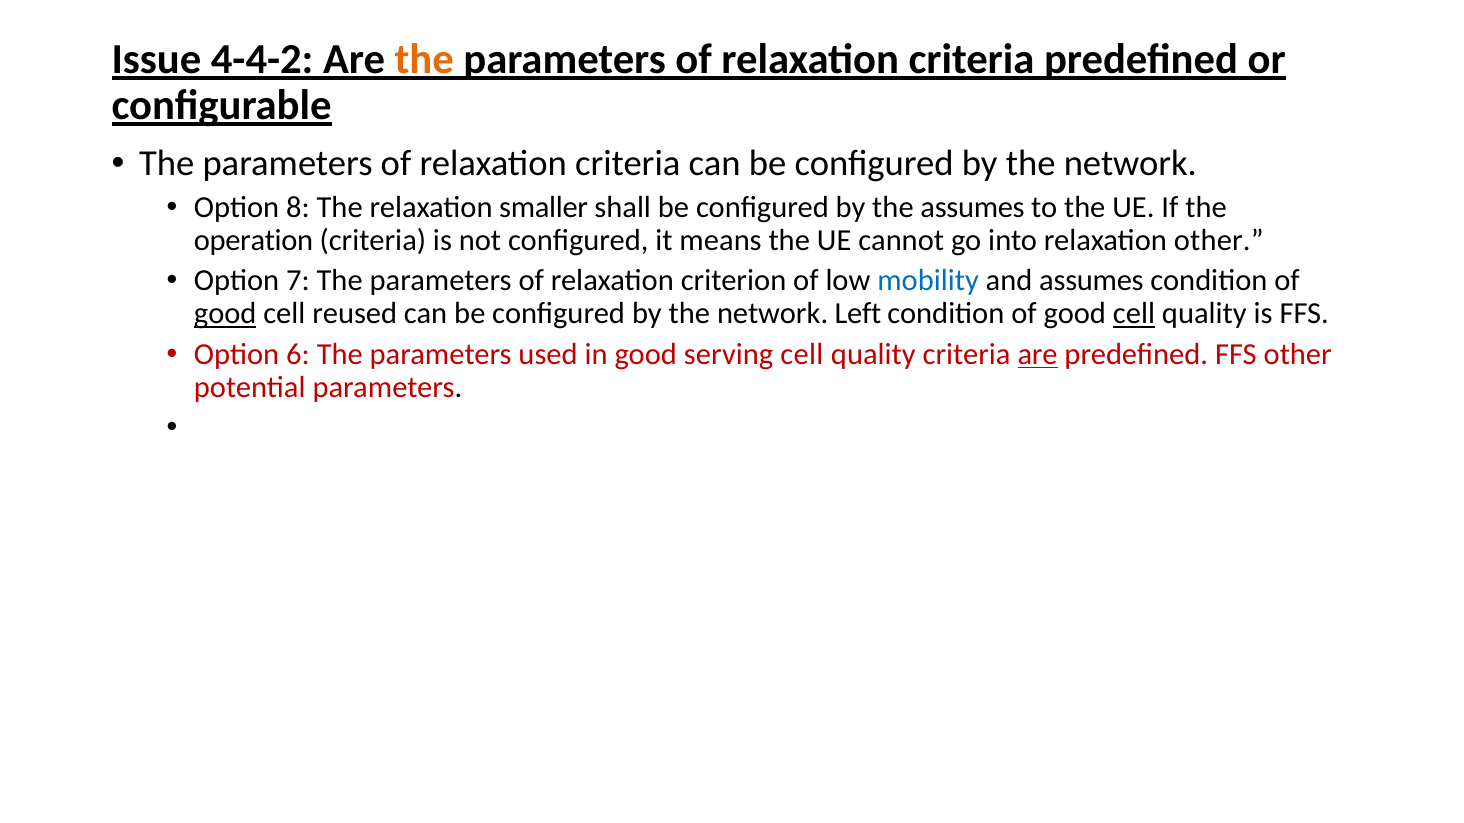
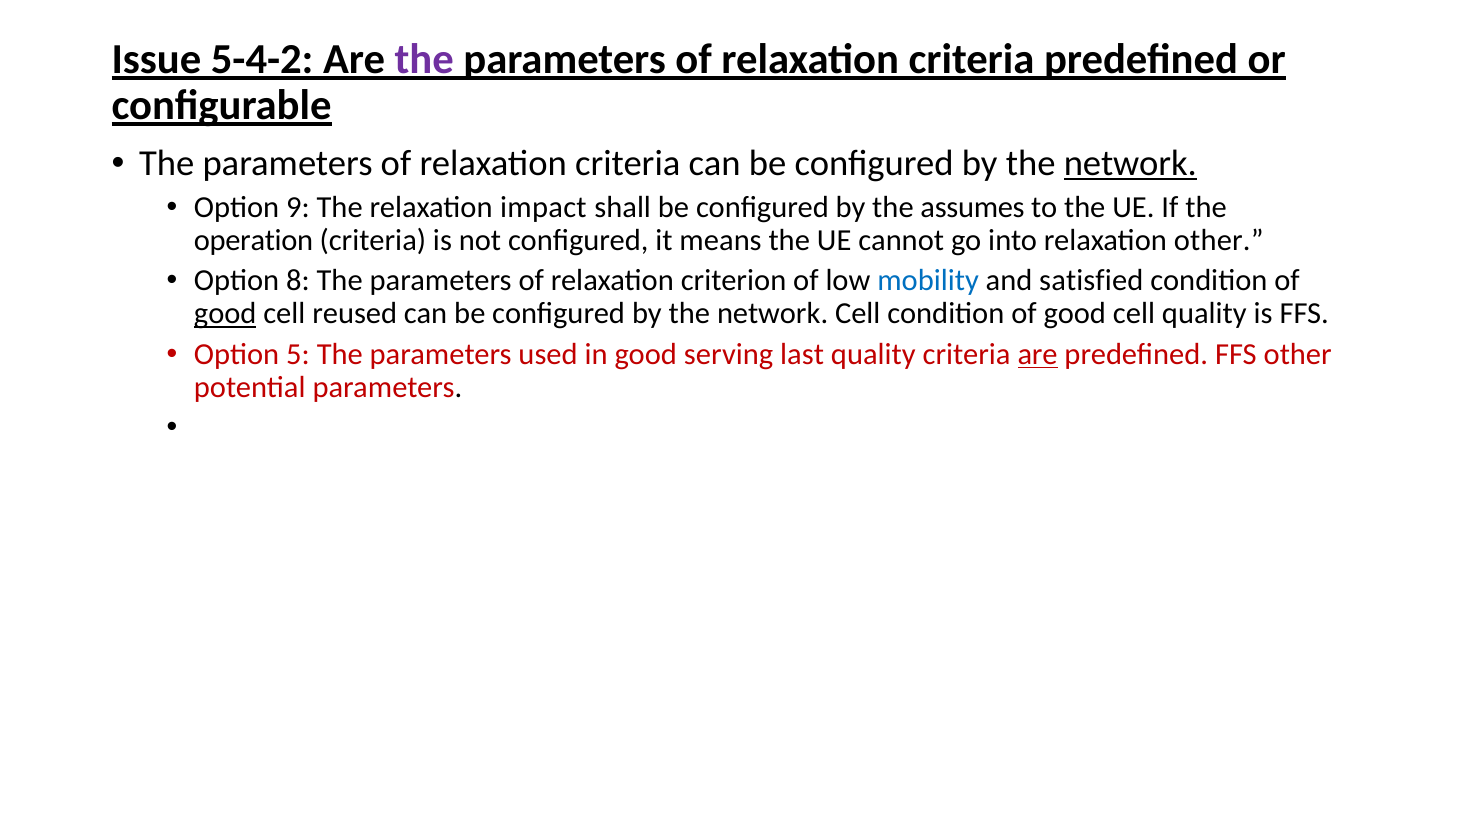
4-4-2: 4-4-2 -> 5-4-2
the at (424, 59) colour: orange -> purple
network at (1130, 164) underline: none -> present
8: 8 -> 9
smaller: smaller -> impact
7: 7 -> 8
and assumes: assumes -> satisfied
network Left: Left -> Cell
cell at (1134, 314) underline: present -> none
6: 6 -> 5
serving cell: cell -> last
